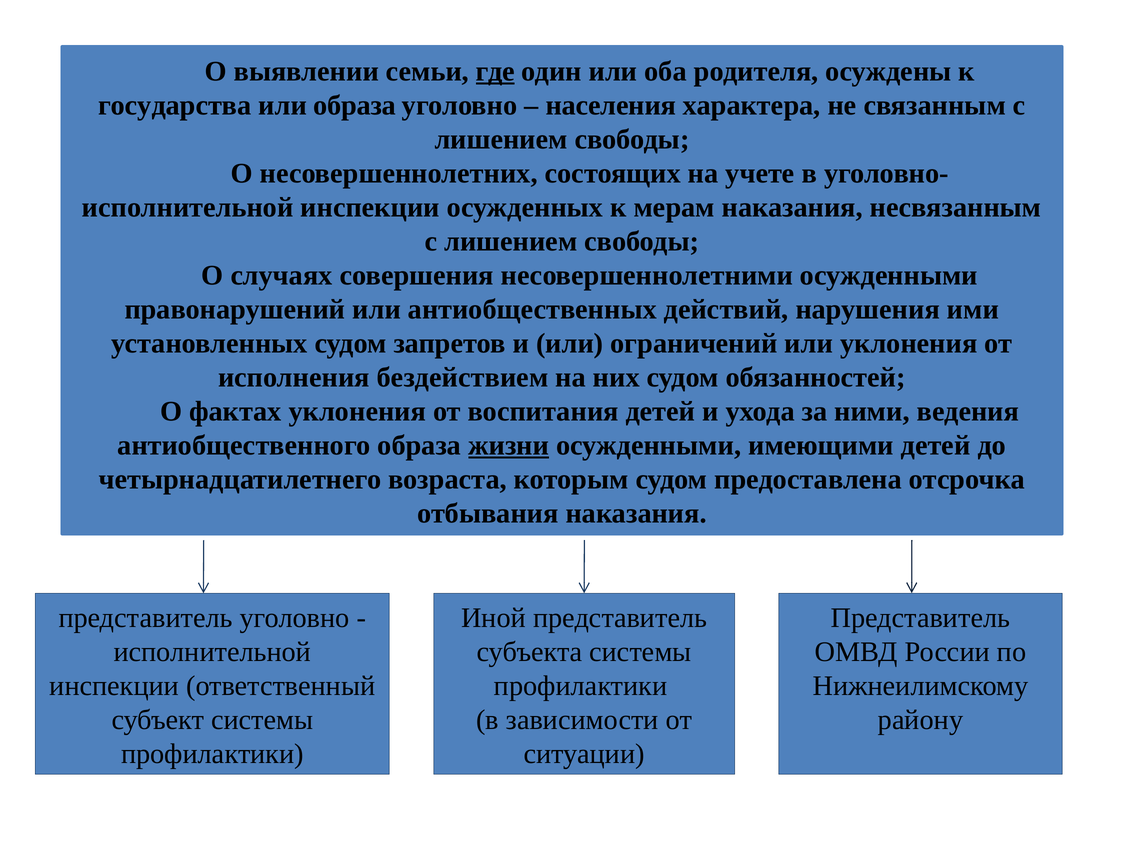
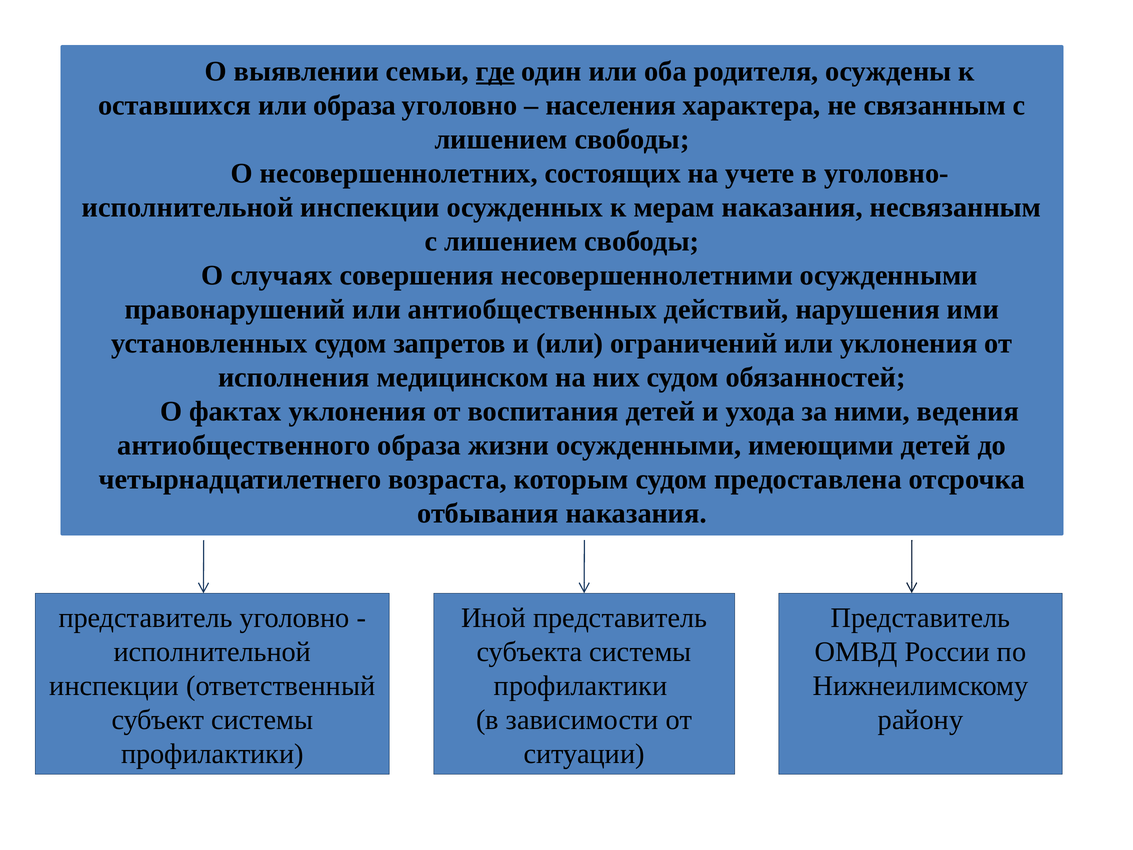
государства: государства -> оставшихся
бездействием: бездействием -> медицинском
жизни underline: present -> none
